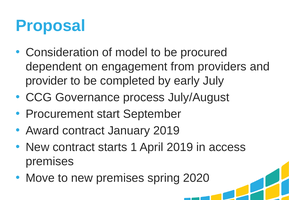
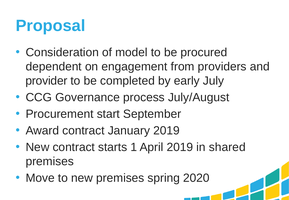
access: access -> shared
